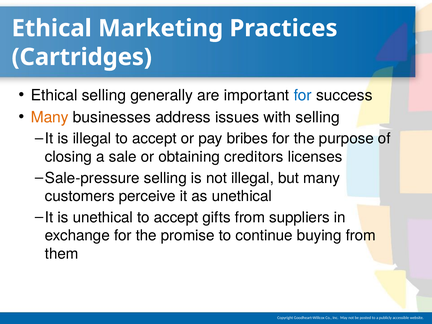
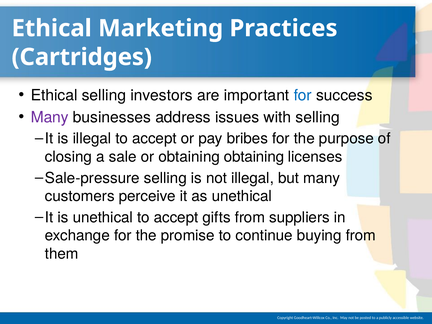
generally: generally -> investors
Many at (50, 117) colour: orange -> purple
obtaining creditors: creditors -> obtaining
